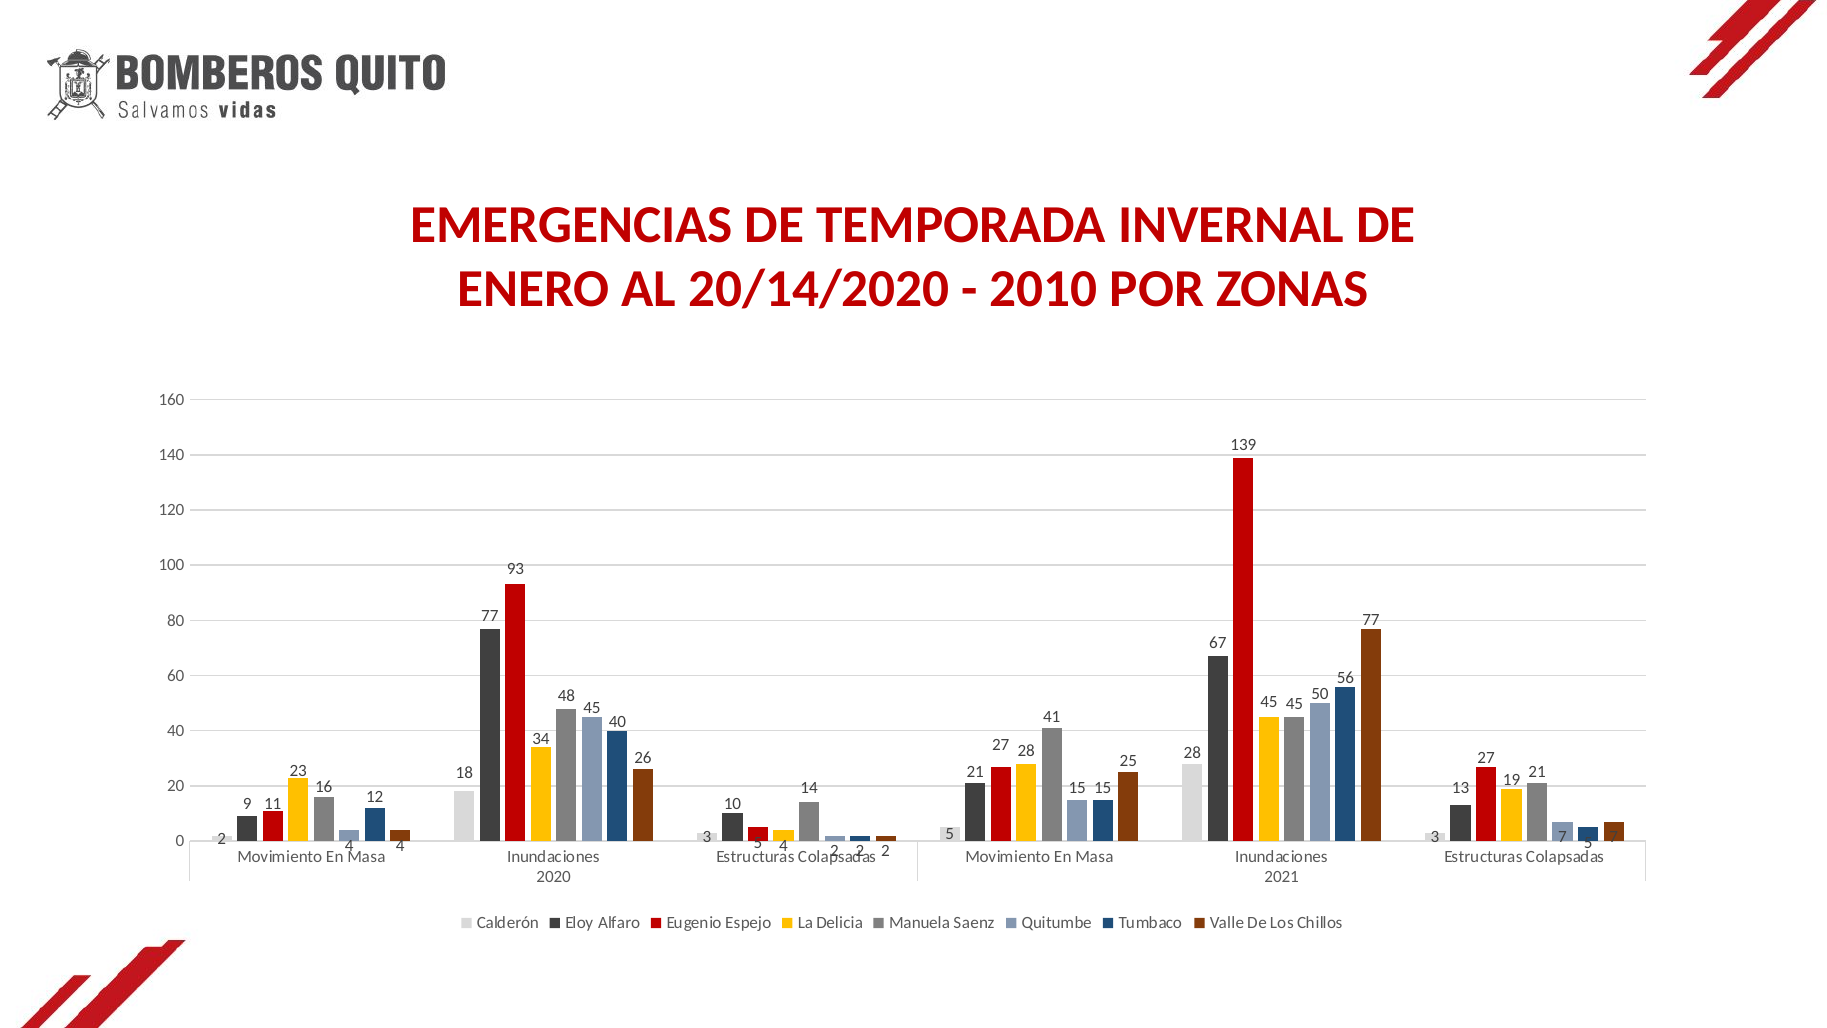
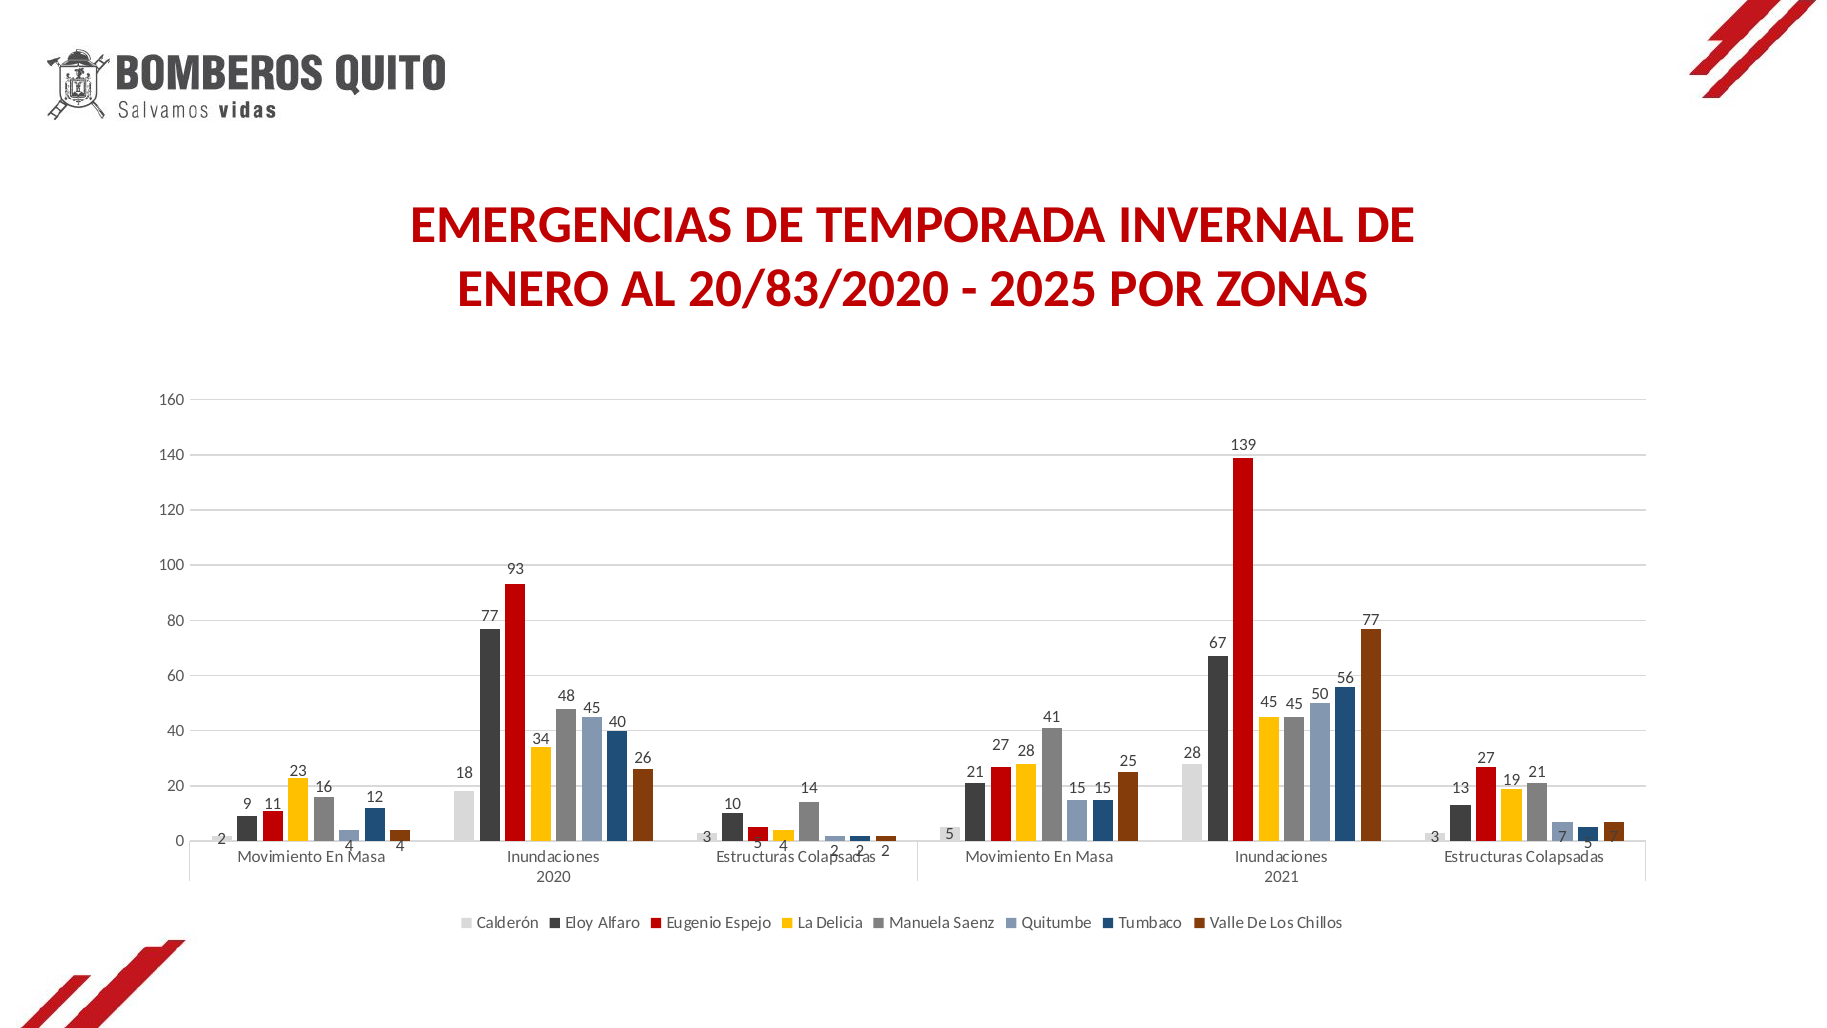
20/14/2020: 20/14/2020 -> 20/83/2020
2010: 2010 -> 2025
